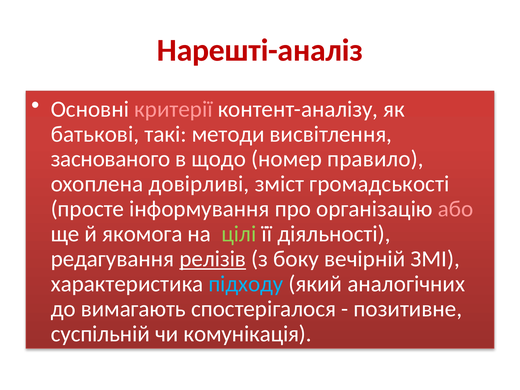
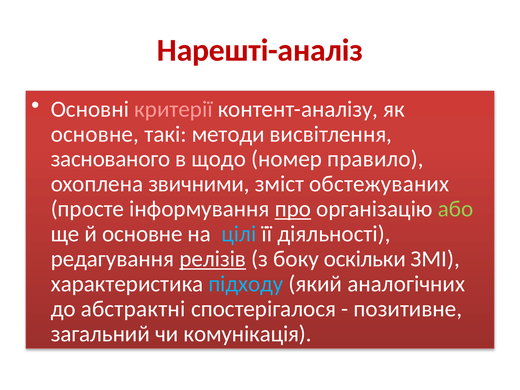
батькові at (95, 134): батькові -> основне
довірливі: довірливі -> звичними
громадськості: громадськості -> обстежуваних
про underline: none -> present
або colour: pink -> light green
й якомога: якомога -> основне
цілі colour: light green -> light blue
вечірній: вечірній -> оскільки
вимагають: вимагають -> абстрактні
суспільній: суспільній -> загальний
